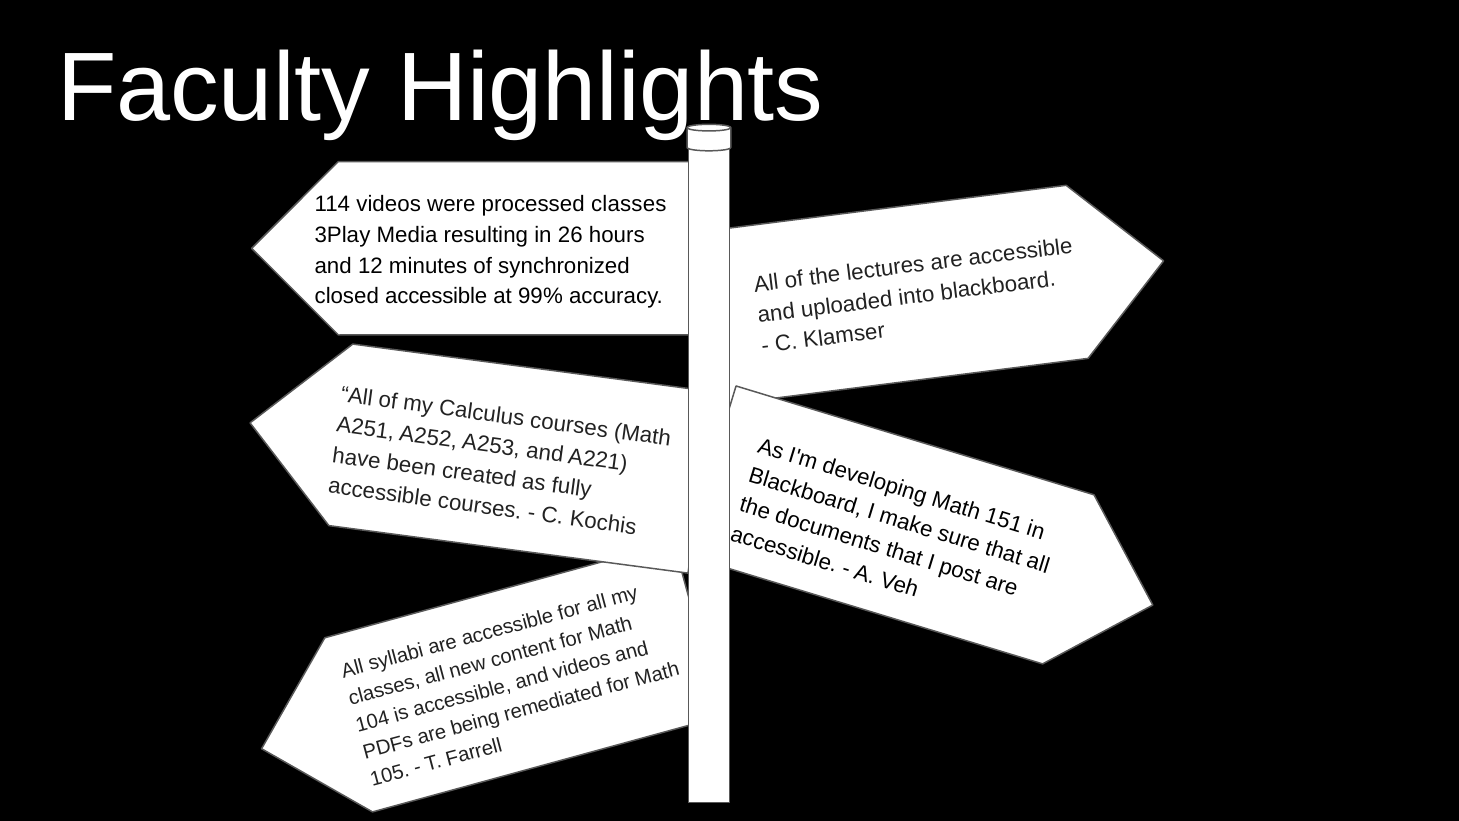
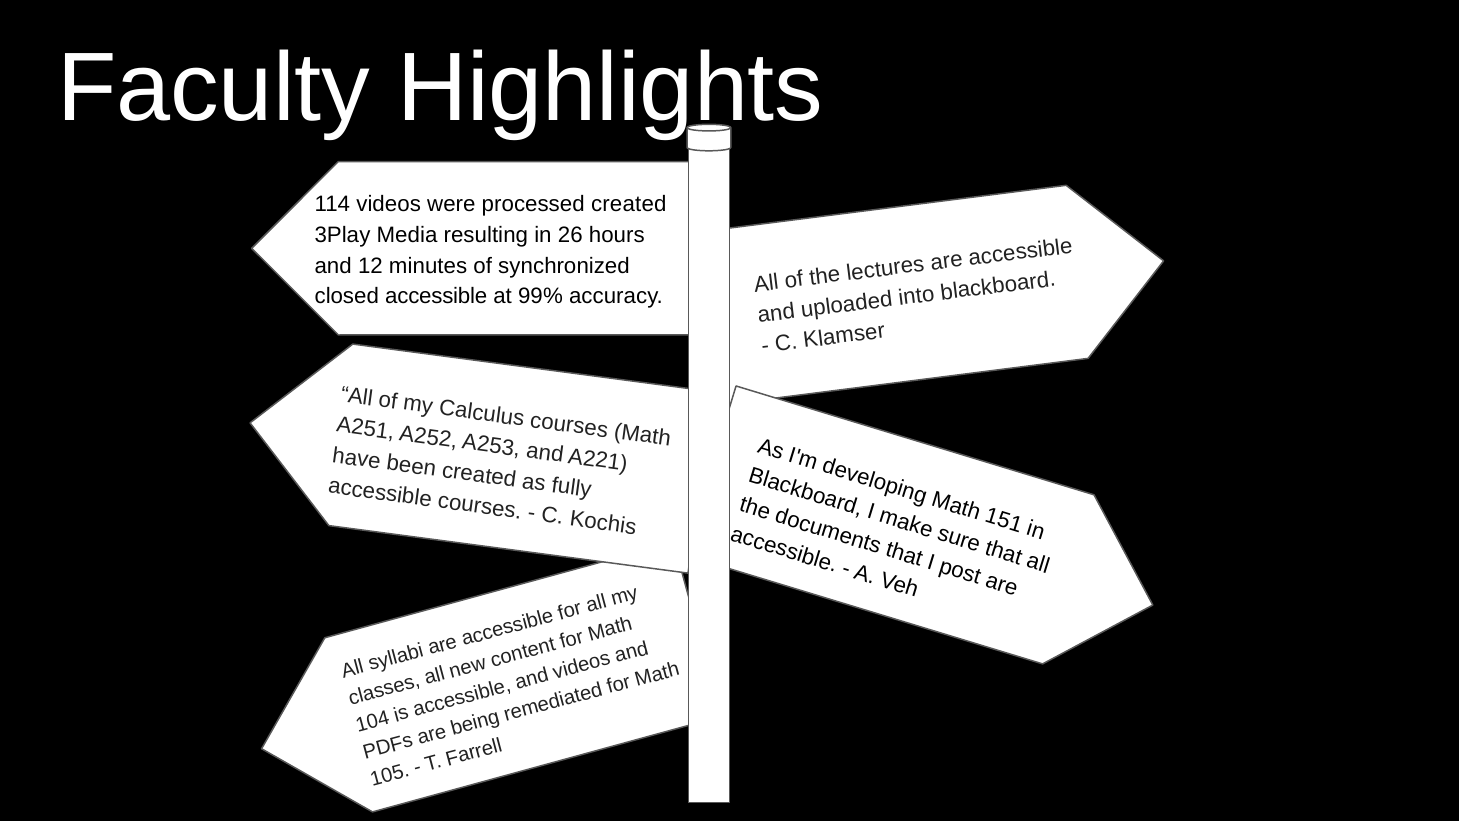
processed classes: classes -> created
